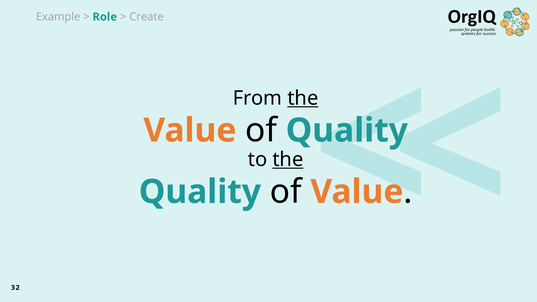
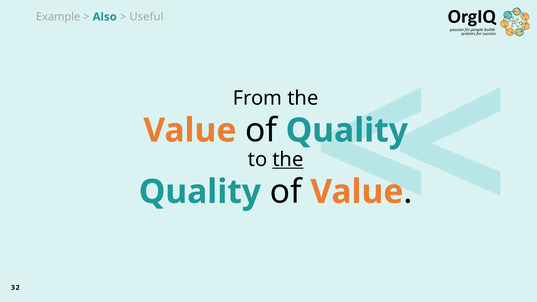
Role: Role -> Also
Create: Create -> Useful
the at (303, 98) underline: present -> none
